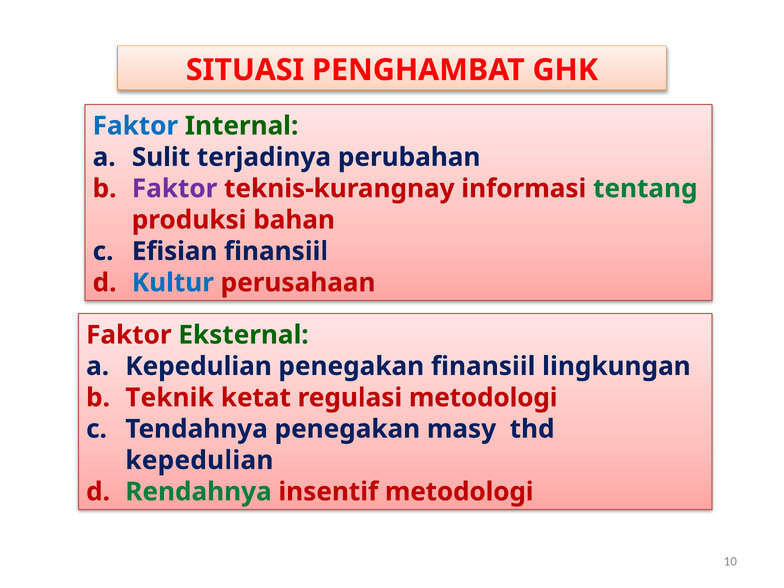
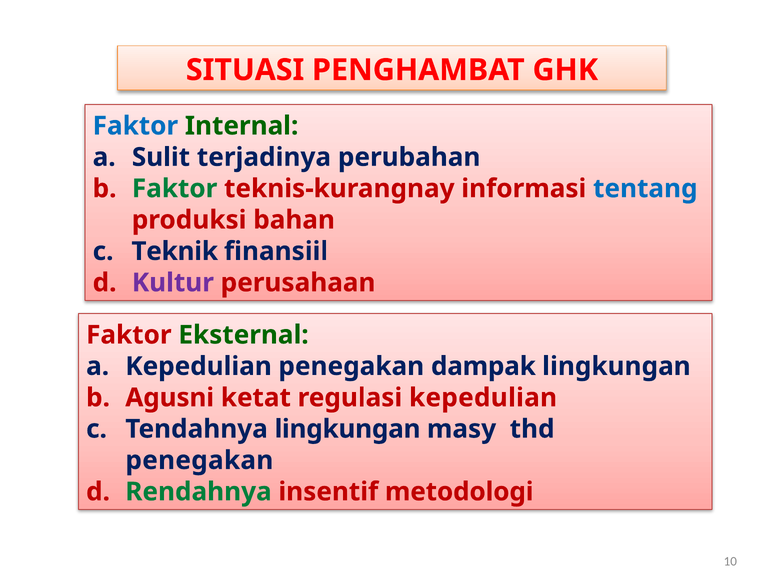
Faktor at (175, 189) colour: purple -> green
tentang colour: green -> blue
Efisian: Efisian -> Teknik
Kultur colour: blue -> purple
penegakan finansiil: finansiil -> dampak
Teknik: Teknik -> Agusni
regulasi metodologi: metodologi -> kepedulian
Tendahnya penegakan: penegakan -> lingkungan
kepedulian at (199, 460): kepedulian -> penegakan
